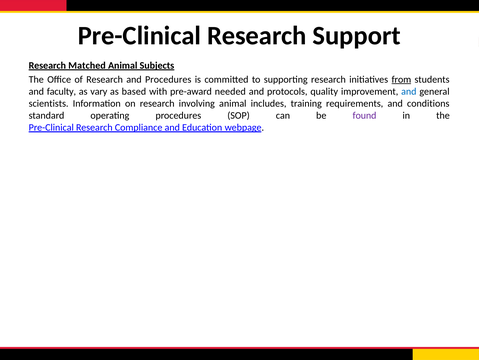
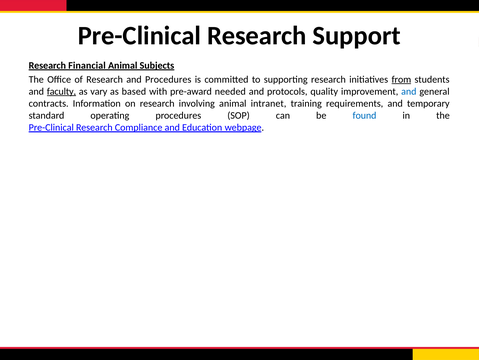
Matched: Matched -> Financial
faculty underline: none -> present
scientists: scientists -> contracts
includes: includes -> intranet
conditions: conditions -> temporary
found colour: purple -> blue
